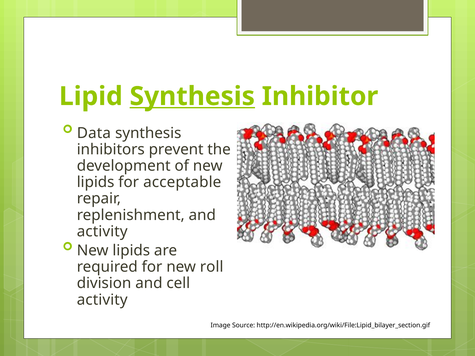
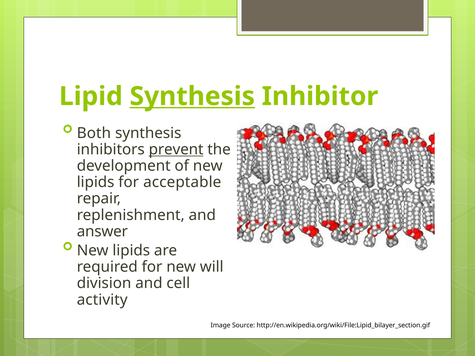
Data: Data -> Both
prevent underline: none -> present
activity at (102, 232): activity -> answer
roll: roll -> will
